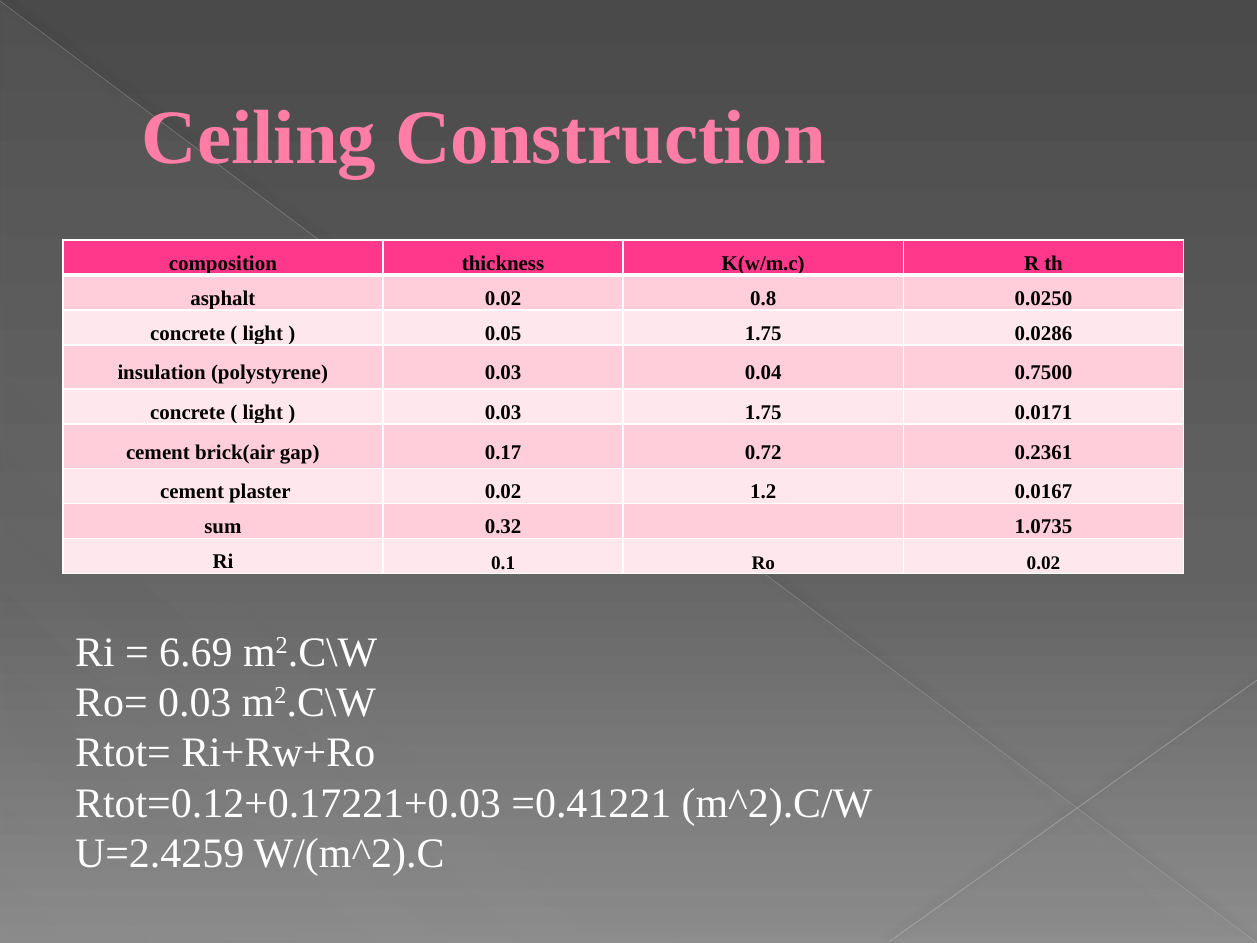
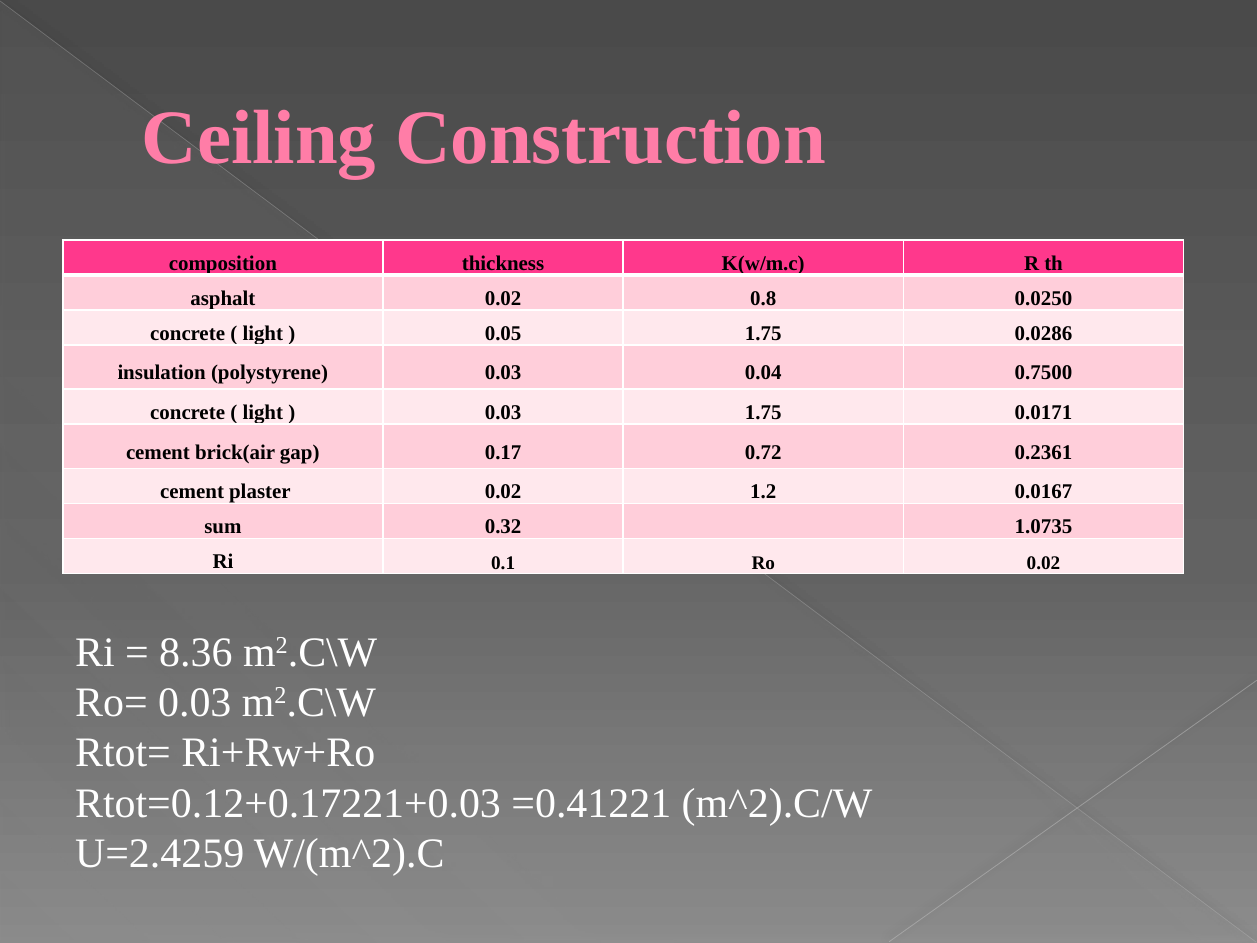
6.69: 6.69 -> 8.36
